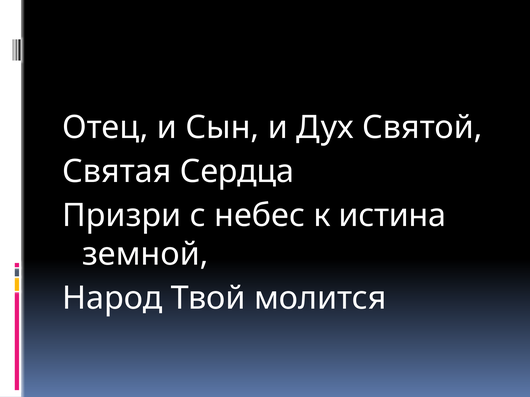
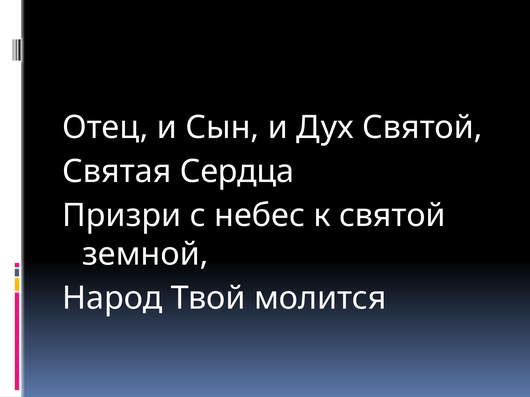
к истина: истина -> святой
